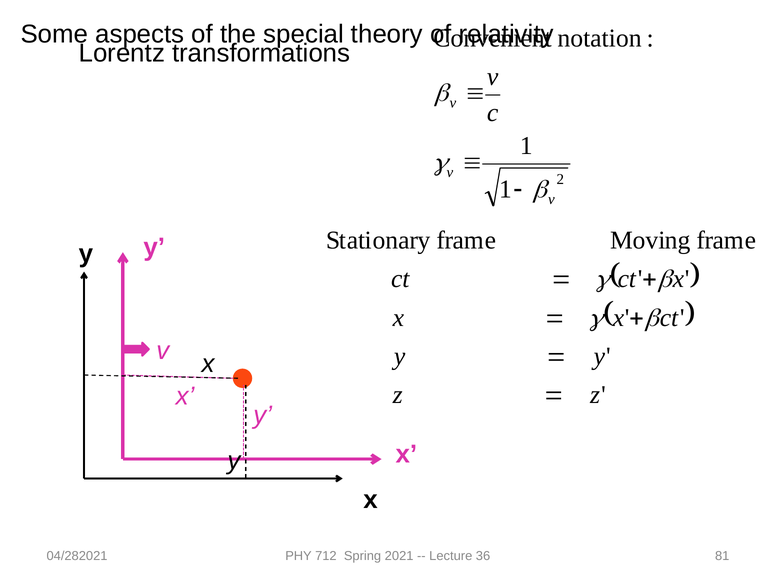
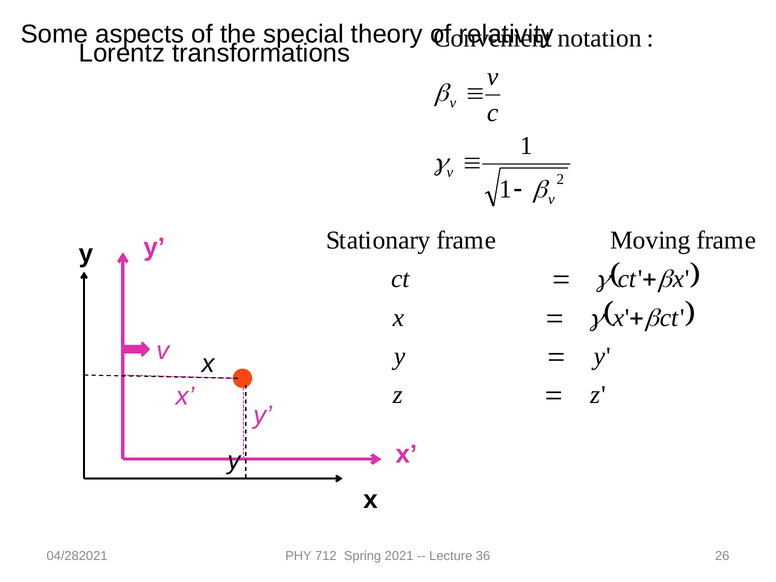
81: 81 -> 26
